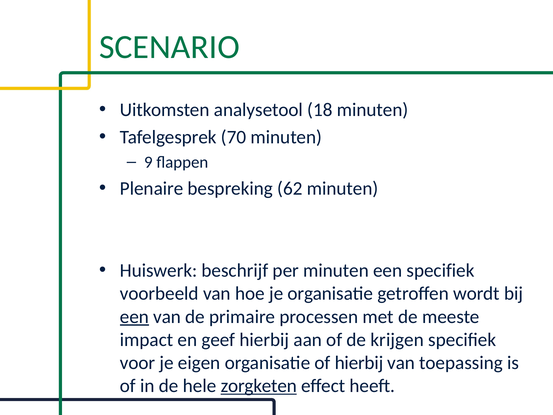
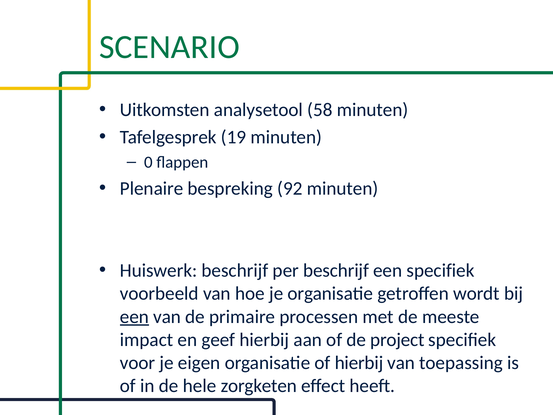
18: 18 -> 58
70: 70 -> 19
9: 9 -> 0
62: 62 -> 92
per minuten: minuten -> beschrijf
krijgen: krijgen -> project
zorgketen underline: present -> none
